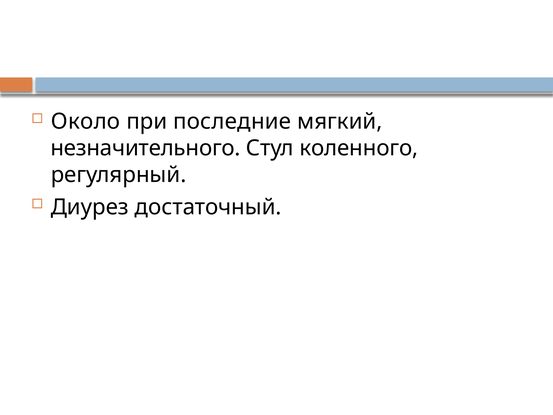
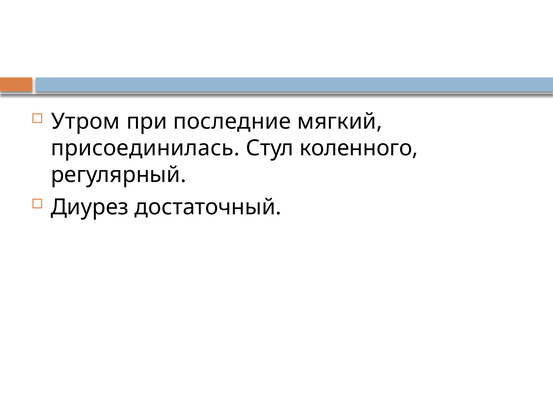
Около: Около -> Утром
незначительного: незначительного -> присоединилась
